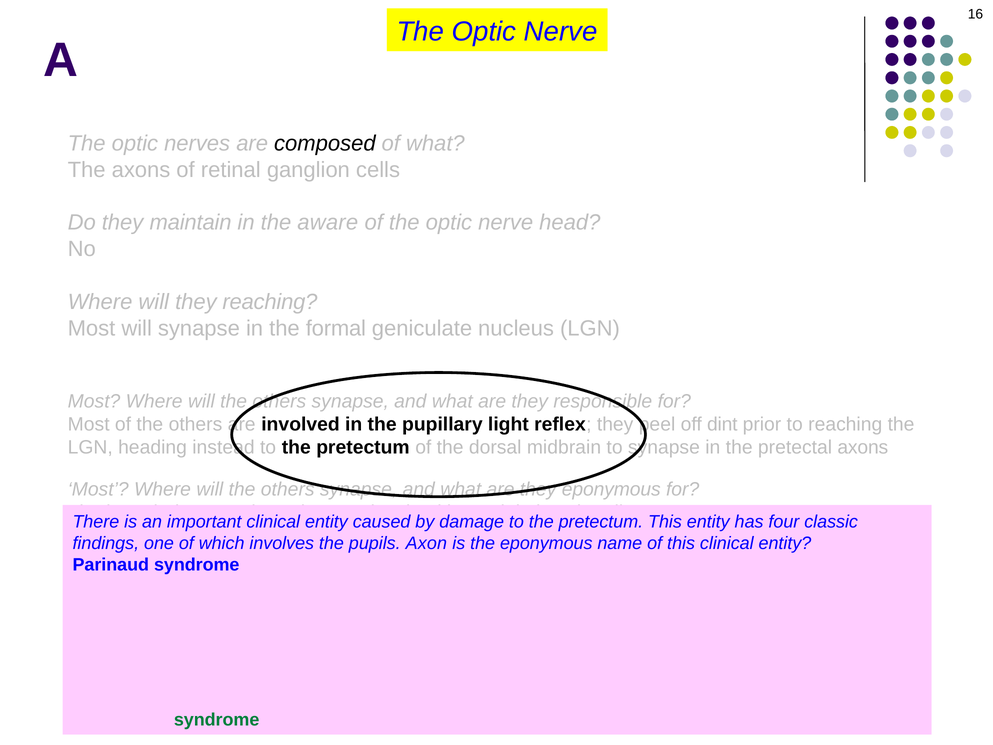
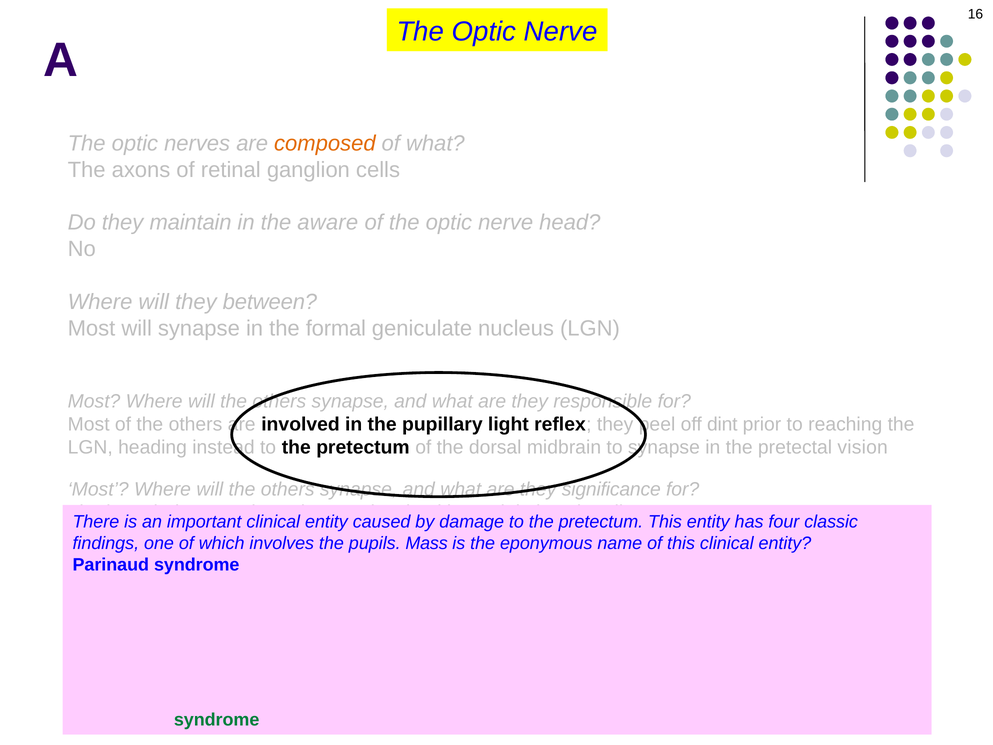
composed colour: black -> orange
they reaching: reaching -> between
pretectal axons: axons -> vision
they eponymous: eponymous -> significance
Axon: Axon -> Mass
